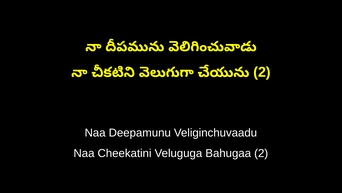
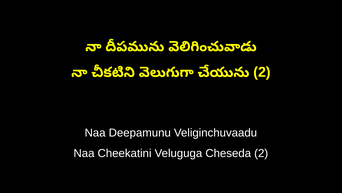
Bahugaa: Bahugaa -> Cheseda
